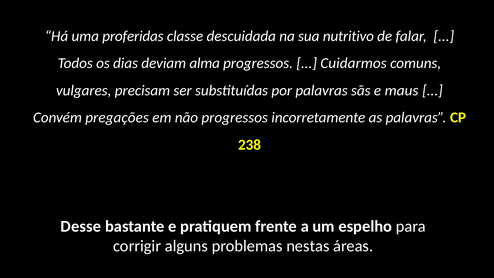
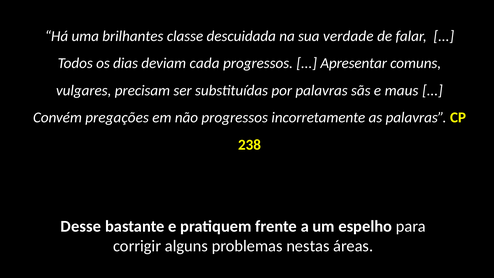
proferidas: proferidas -> brilhantes
nutritivo: nutritivo -> verdade
alma: alma -> cada
Cuidarmos: Cuidarmos -> Apresentar
